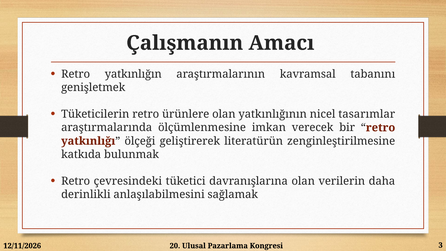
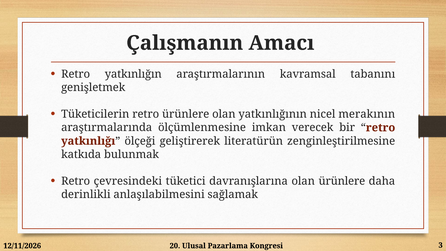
tasarımlar: tasarımlar -> merakının
olan verilerin: verilerin -> ürünlere
